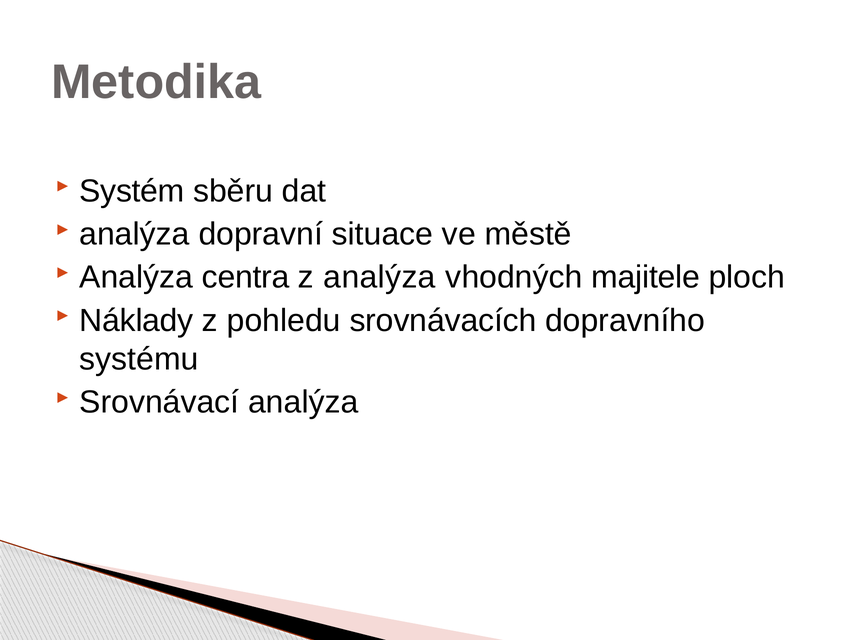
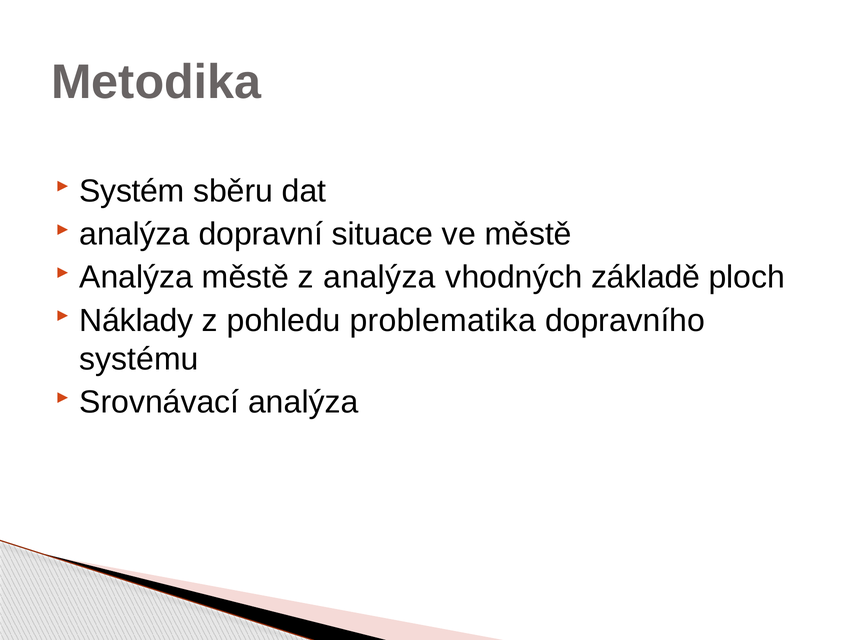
Analýza centra: centra -> městě
majitele: majitele -> základě
srovnávacích: srovnávacích -> problematika
